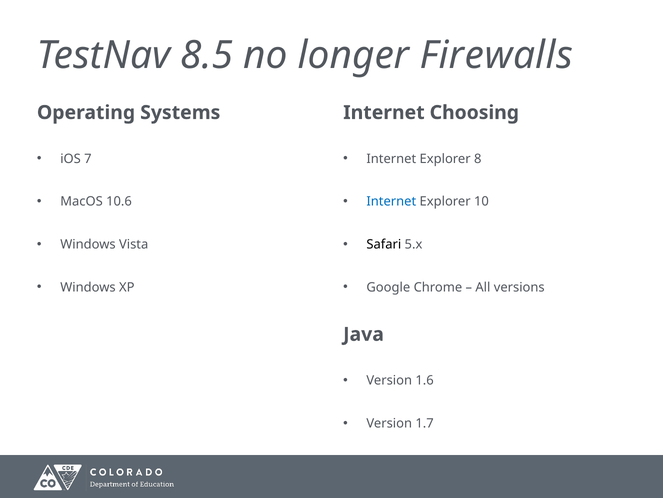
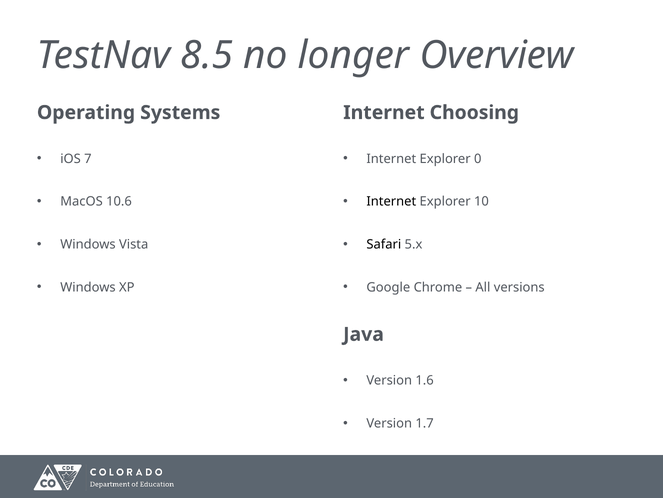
Firewalls: Firewalls -> Overview
8: 8 -> 0
Internet at (391, 201) colour: blue -> black
